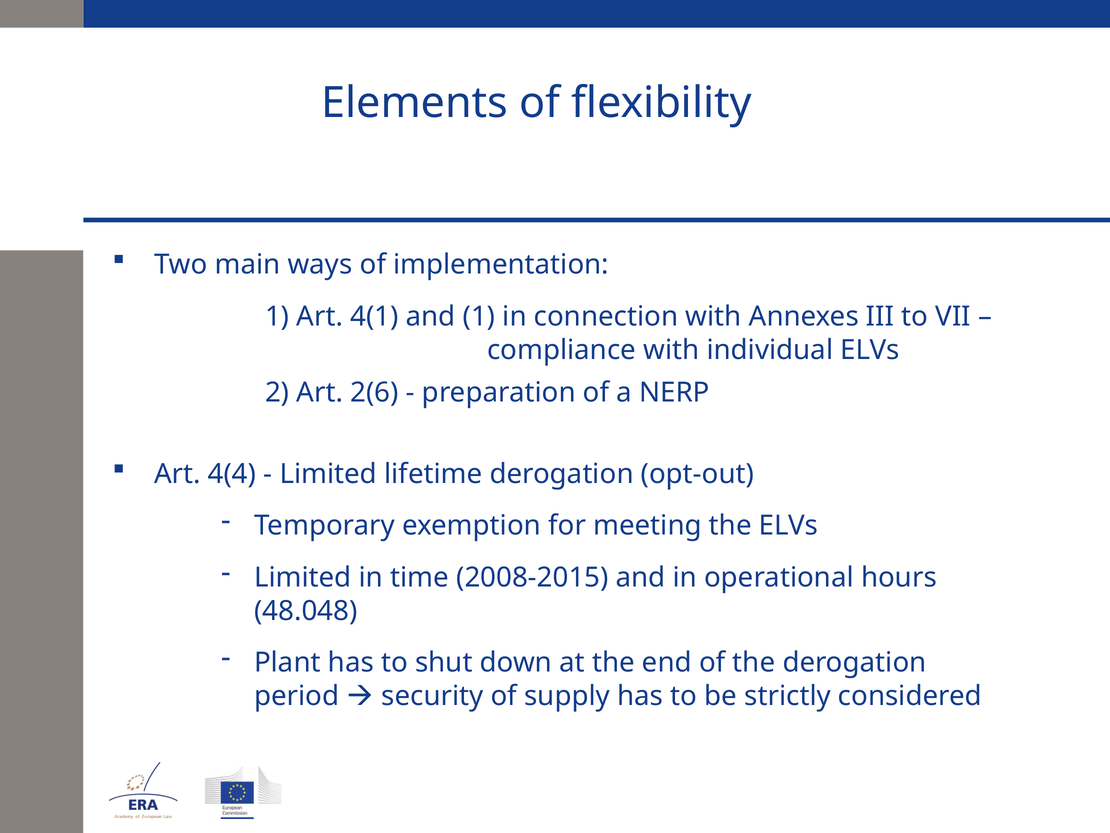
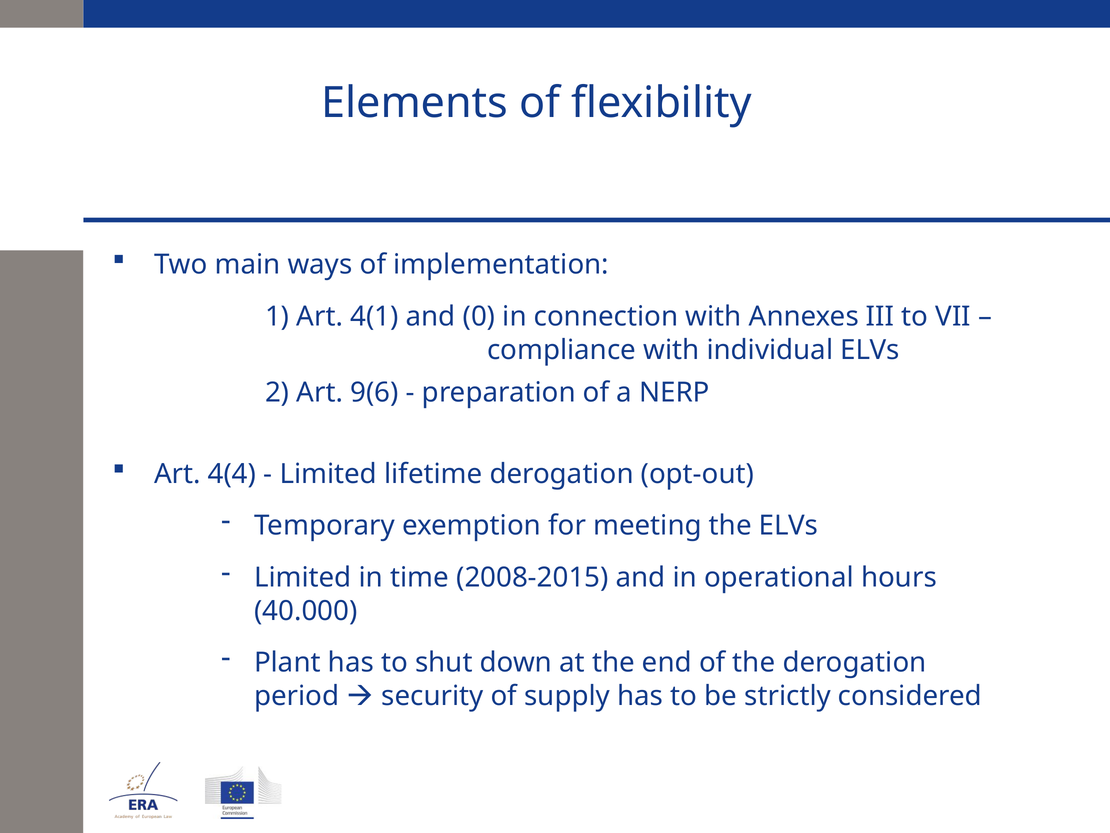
and 1: 1 -> 0
2(6: 2(6 -> 9(6
48.048: 48.048 -> 40.000
